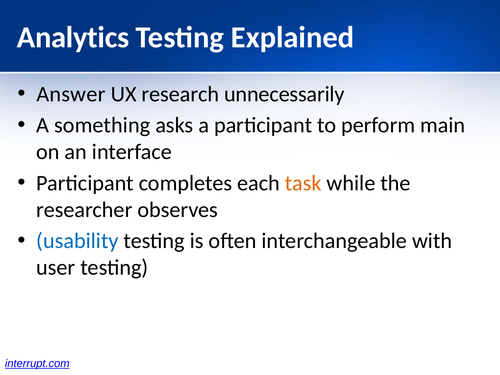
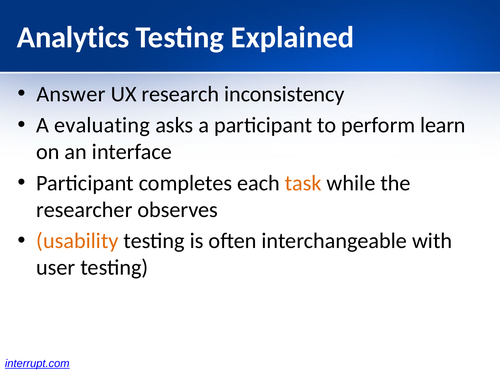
unnecessarily: unnecessarily -> inconsistency
something: something -> evaluating
main: main -> learn
usability colour: blue -> orange
